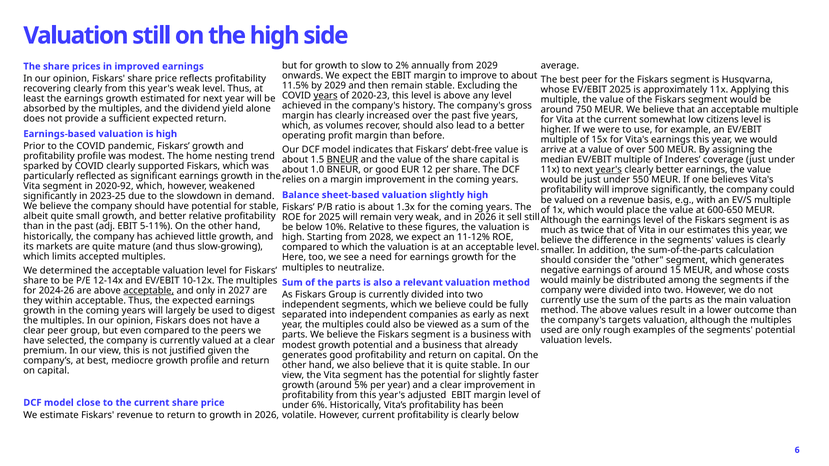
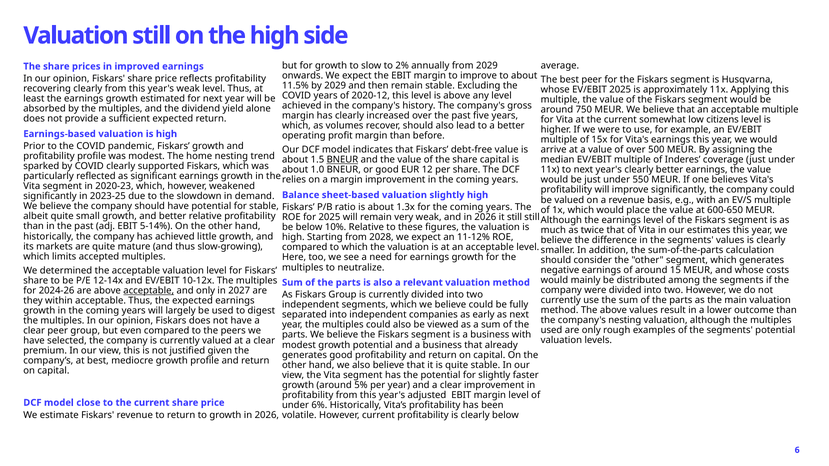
years at (326, 96) underline: present -> none
2020-23: 2020-23 -> 2020-12
year's at (609, 170) underline: present -> none
2020-92: 2020-92 -> 2020-23
it sell: sell -> still
5-11%: 5-11% -> 5-14%
company's targets: targets -> nesting
